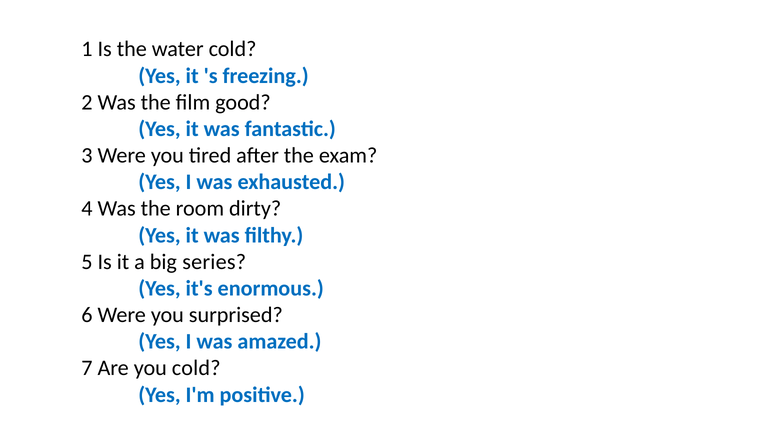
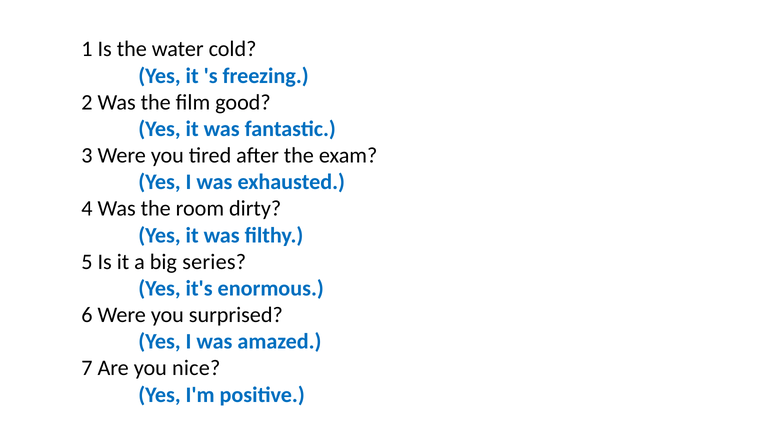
you cold: cold -> nice
